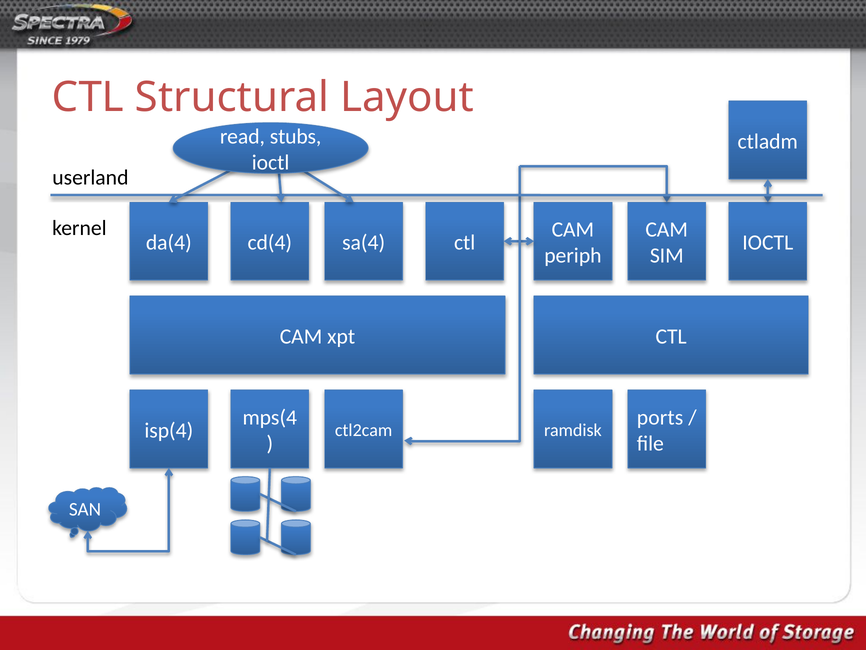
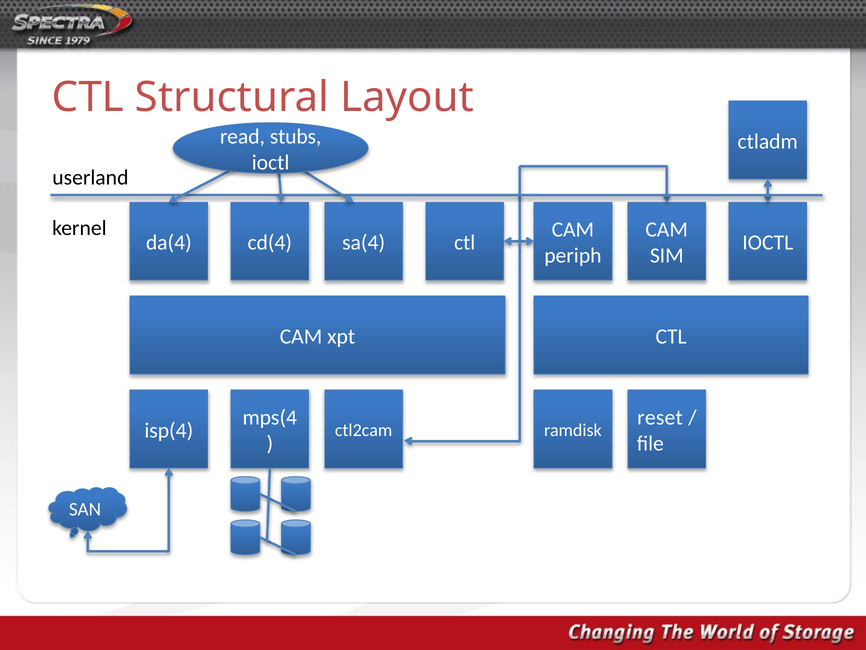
ports: ports -> reset
